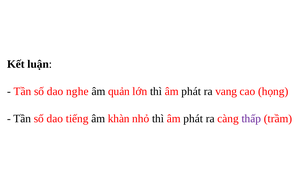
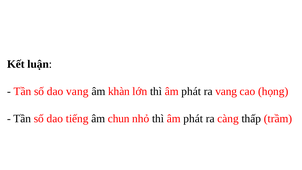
dao nghe: nghe -> vang
quản: quản -> khàn
khàn: khàn -> chun
thấp colour: purple -> black
